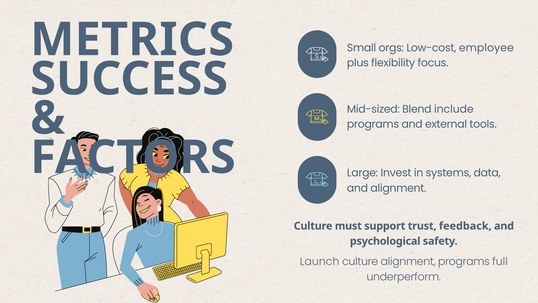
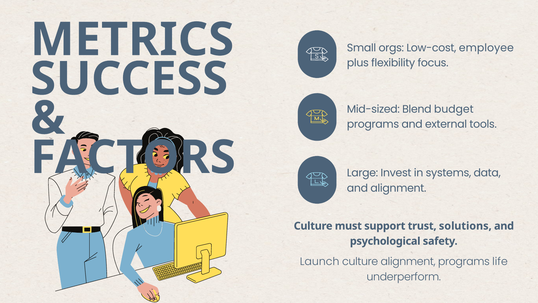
include: include -> budget
feedback: feedback -> solutions
full: full -> life
